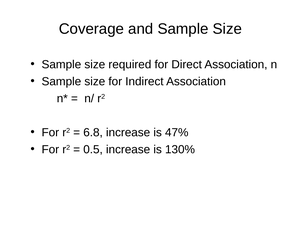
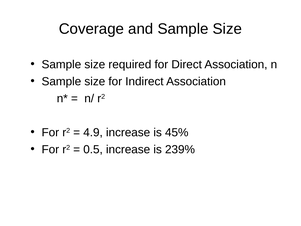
6.8: 6.8 -> 4.9
47%: 47% -> 45%
130%: 130% -> 239%
